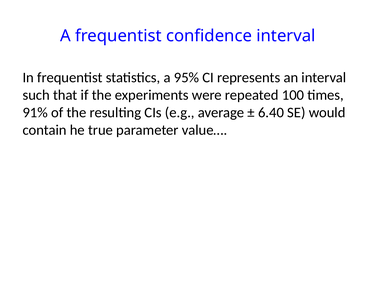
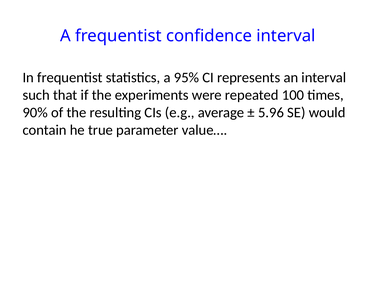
91%: 91% -> 90%
6.40: 6.40 -> 5.96
